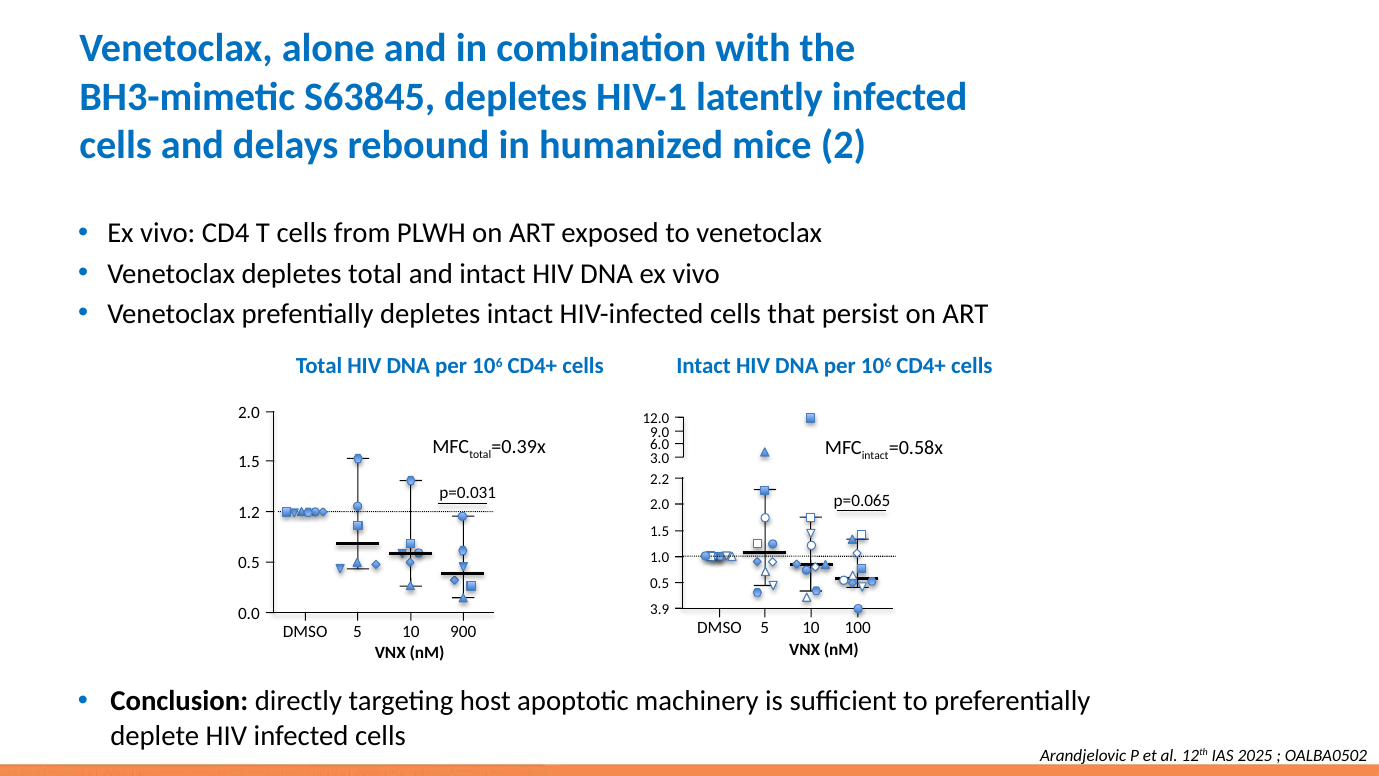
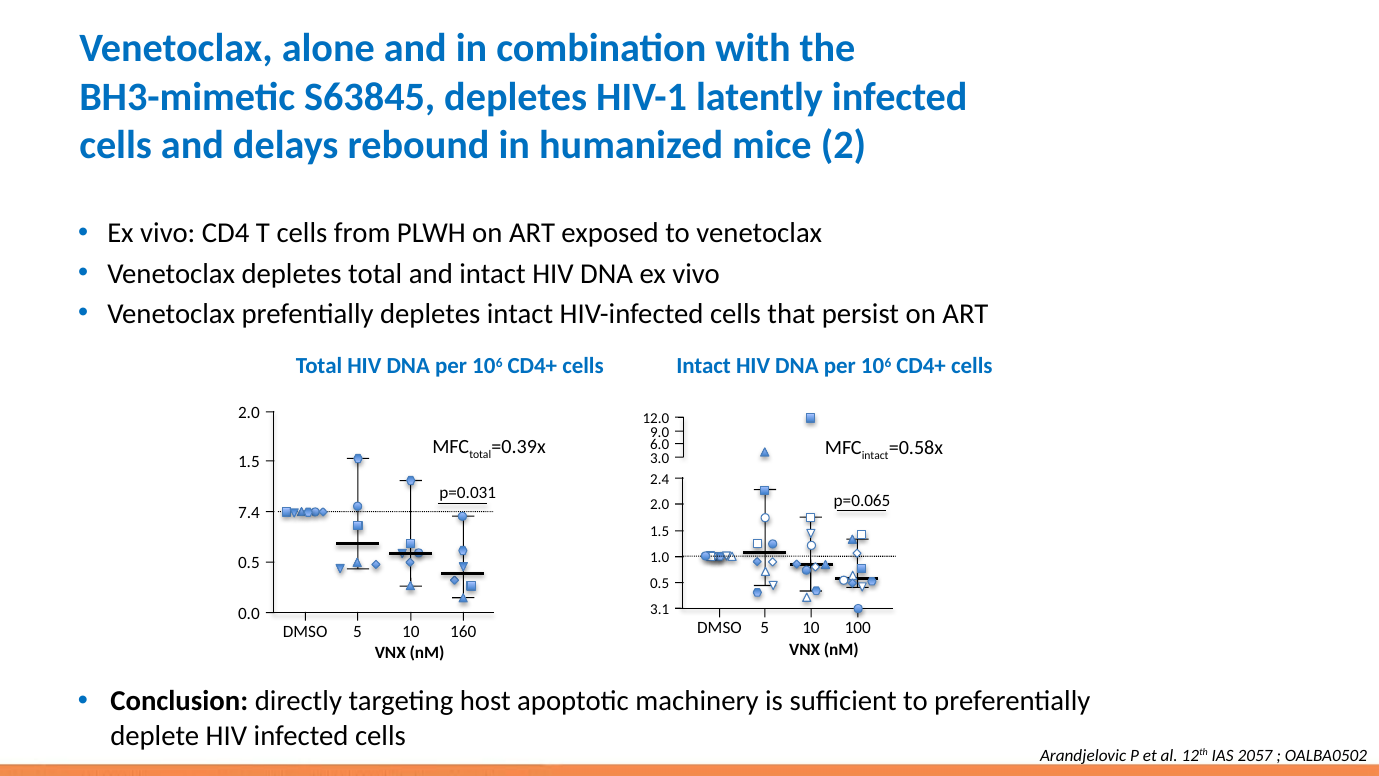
2.2: 2.2 -> 2.4
1.2: 1.2 -> 7.4
3.9: 3.9 -> 3.1
900: 900 -> 160
2025: 2025 -> 2057
